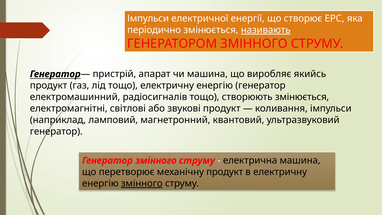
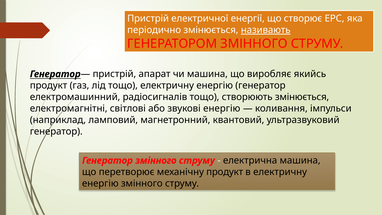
Імпульси at (148, 19): Імпульси -> Пристрій
звукові продукт: продукт -> енергію
змінного at (142, 183) underline: present -> none
